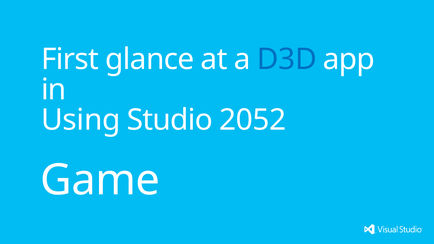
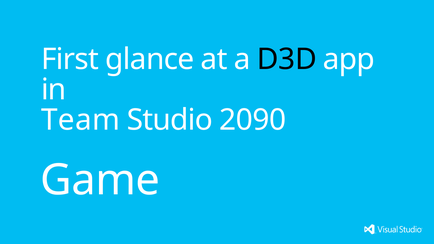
D3D colour: blue -> black
Using: Using -> Team
2052: 2052 -> 2090
